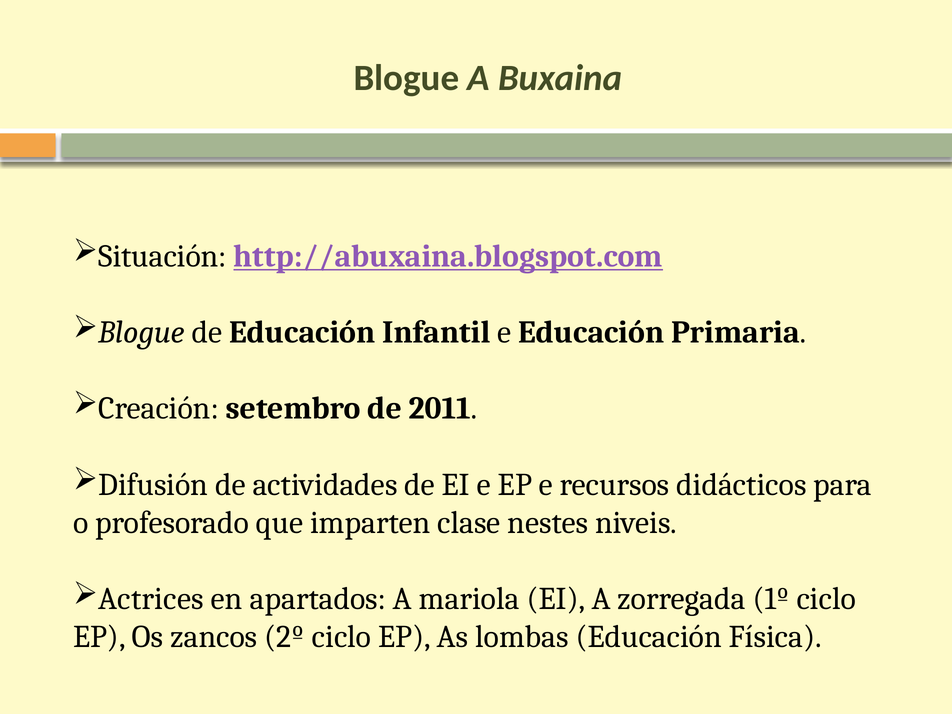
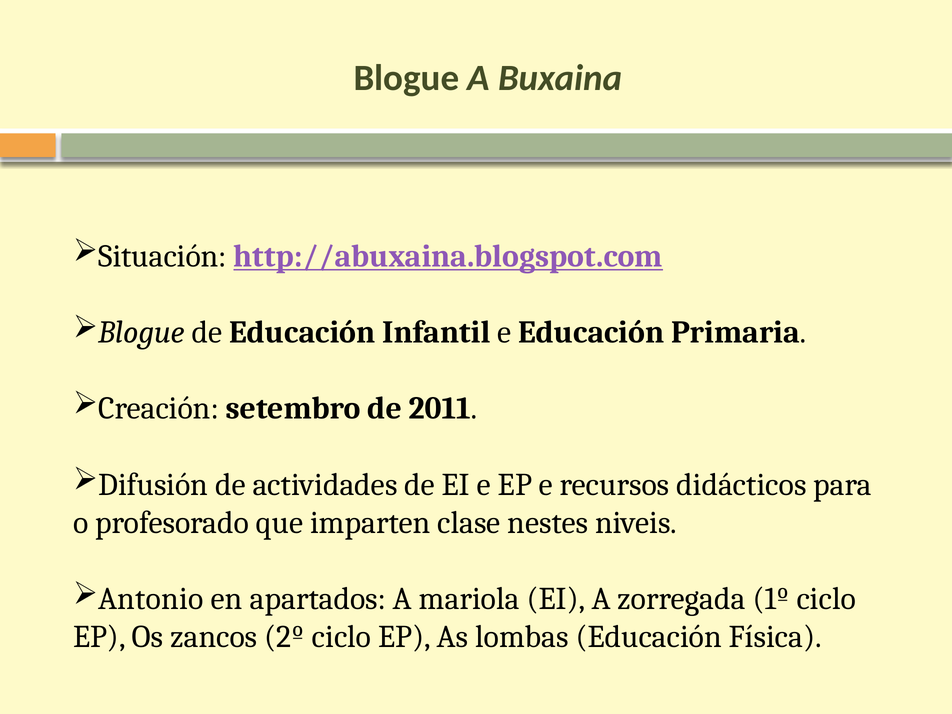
Actrices: Actrices -> Antonio
